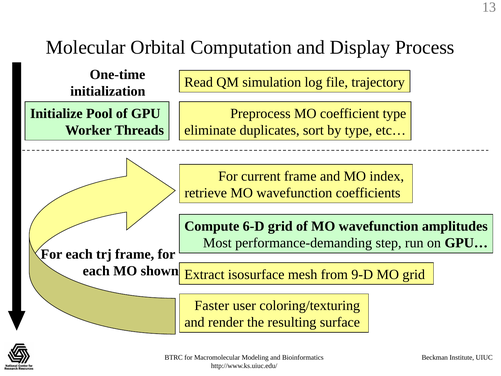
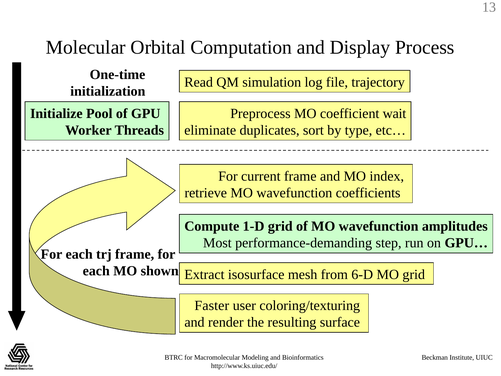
coefficient type: type -> wait
6-D: 6-D -> 1-D
9-D: 9-D -> 6-D
